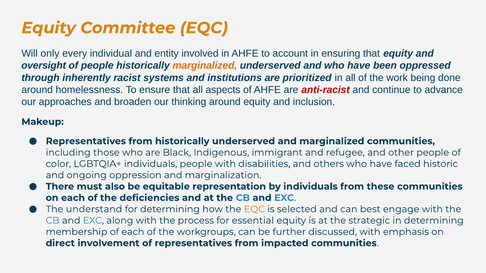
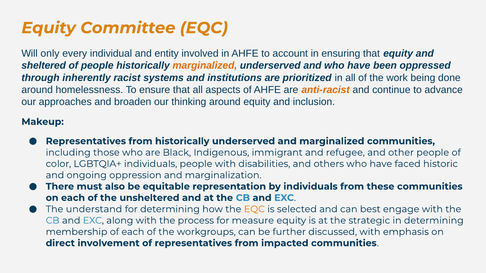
oversight: oversight -> sheltered
anti-racist colour: red -> orange
deficiencies: deficiencies -> unsheltered
essential: essential -> measure
